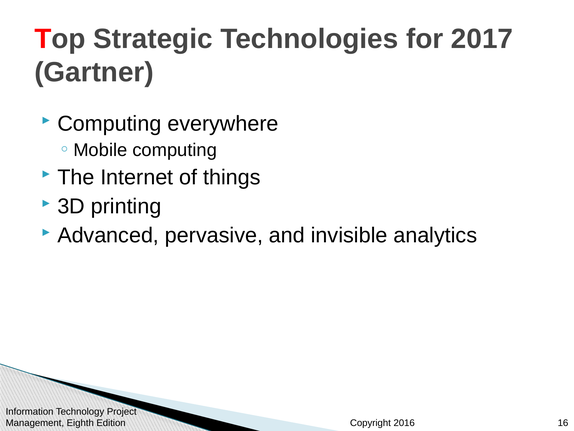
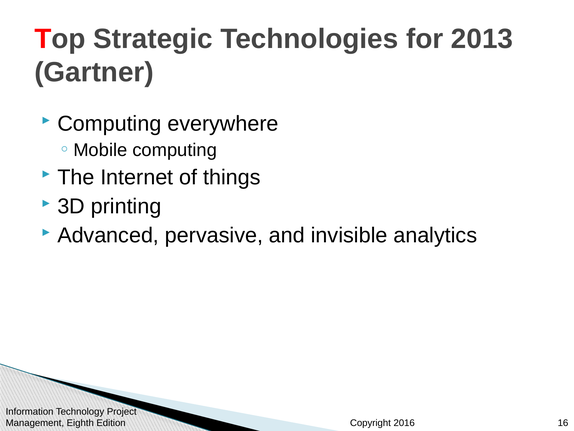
2017: 2017 -> 2013
